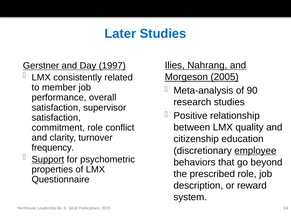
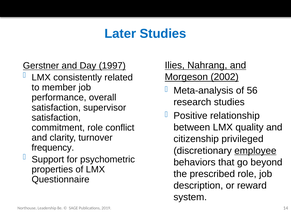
2005: 2005 -> 2002
90: 90 -> 56
education: education -> privileged
Support underline: present -> none
